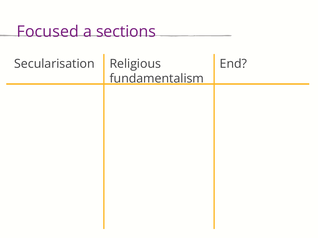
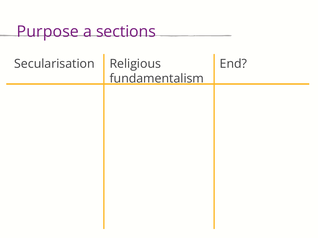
Focused: Focused -> Purpose
